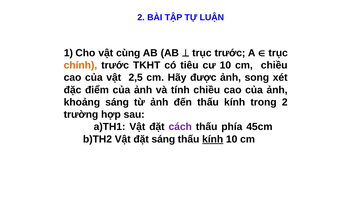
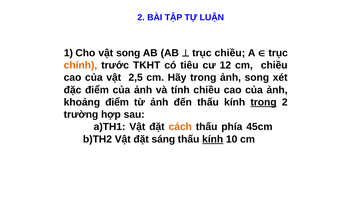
vật cùng: cùng -> song
trục trước: trước -> chiều
cư 10: 10 -> 12
Hãy được: được -> trong
khoảng sáng: sáng -> điểm
trong at (264, 102) underline: none -> present
cách colour: purple -> orange
